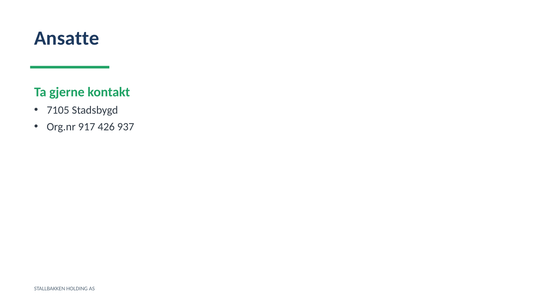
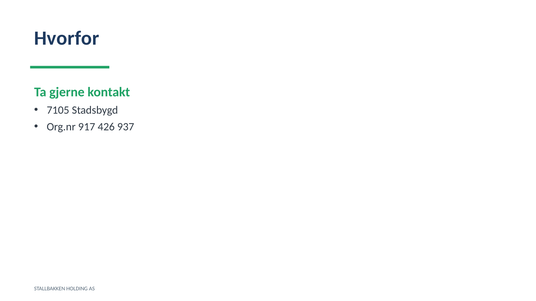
Ansatte: Ansatte -> Hvorfor
